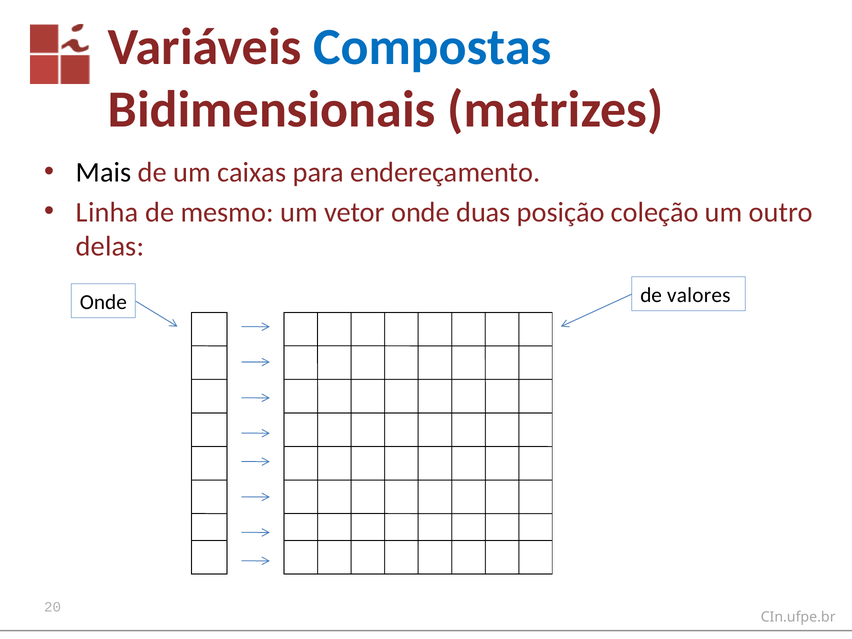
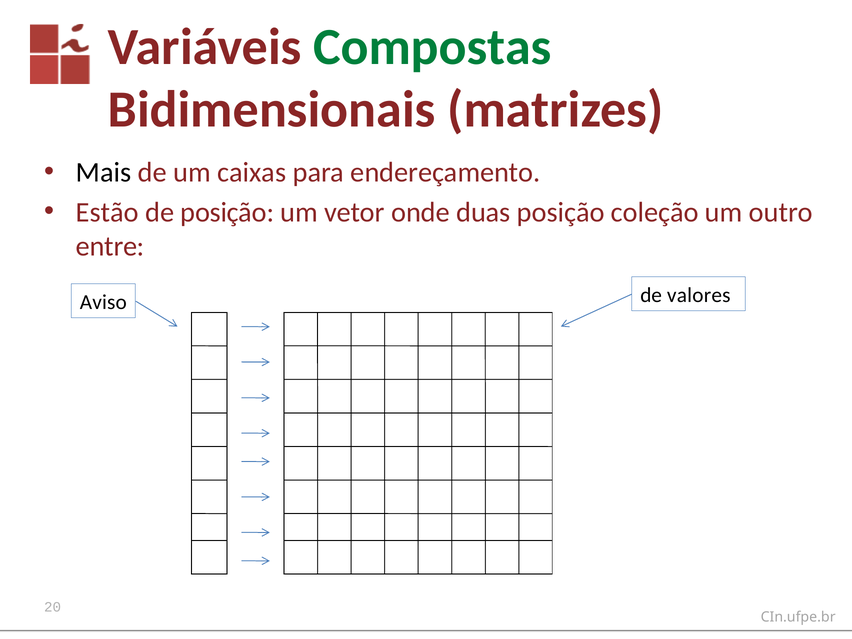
Compostas colour: blue -> green
Linha: Linha -> Estão
de mesmo: mesmo -> posição
delas: delas -> entre
Onde at (103, 302): Onde -> Aviso
